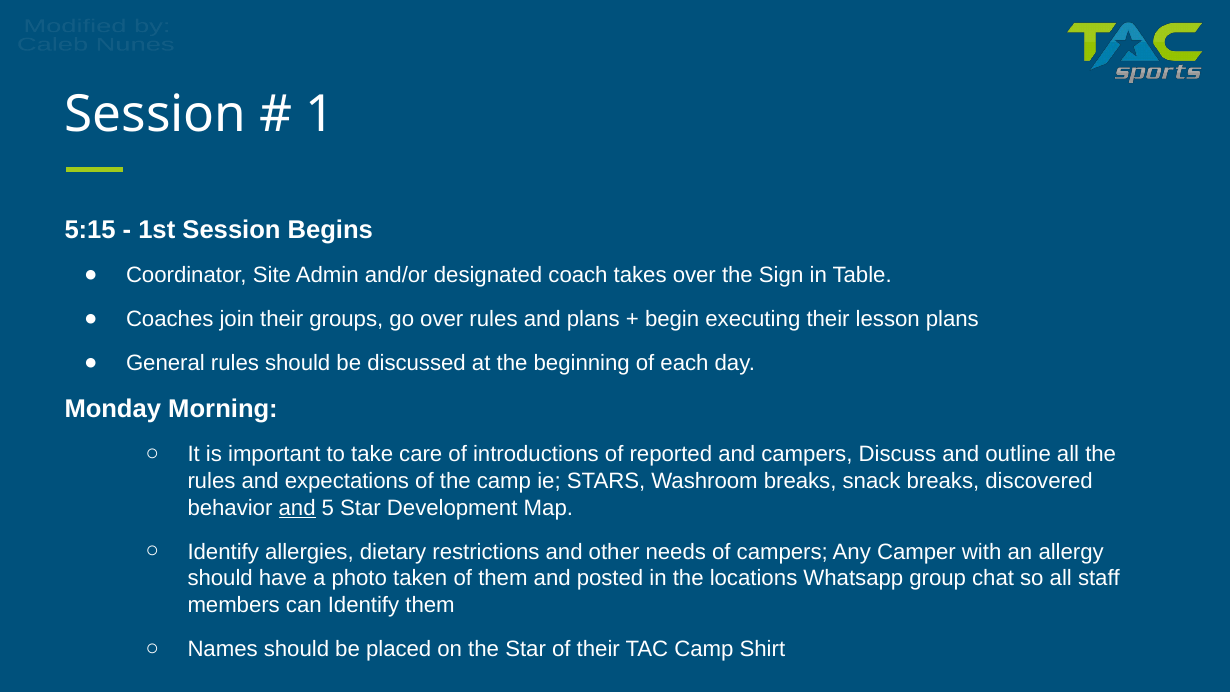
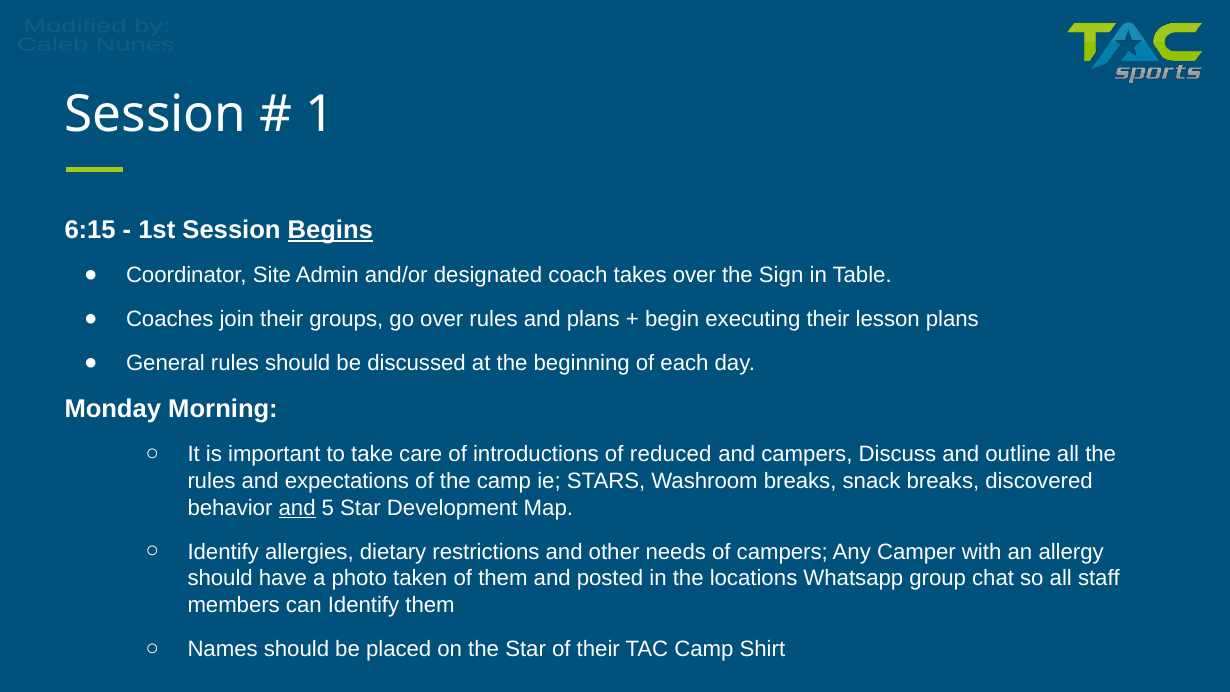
5:15: 5:15 -> 6:15
Begins underline: none -> present
reported: reported -> reduced
